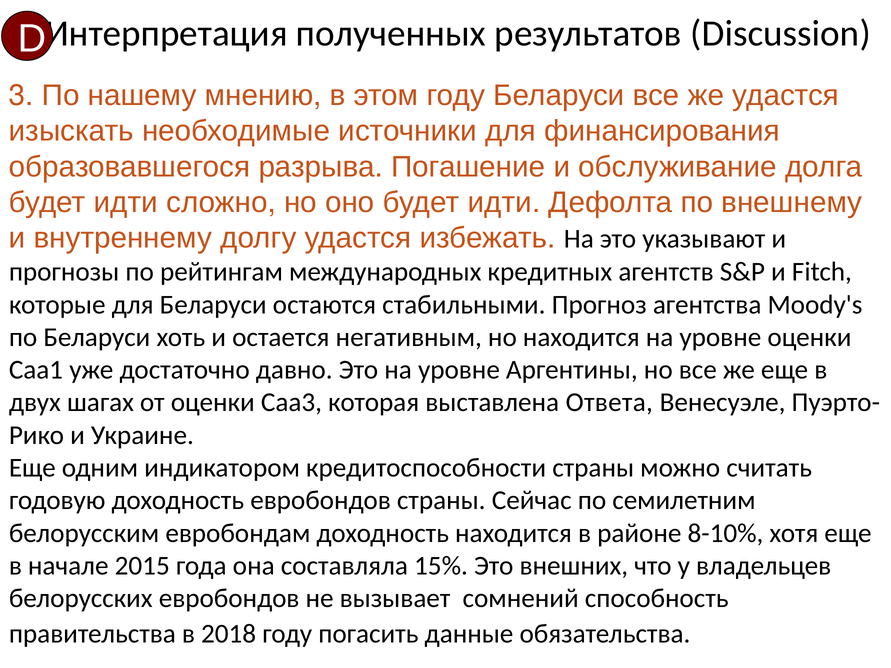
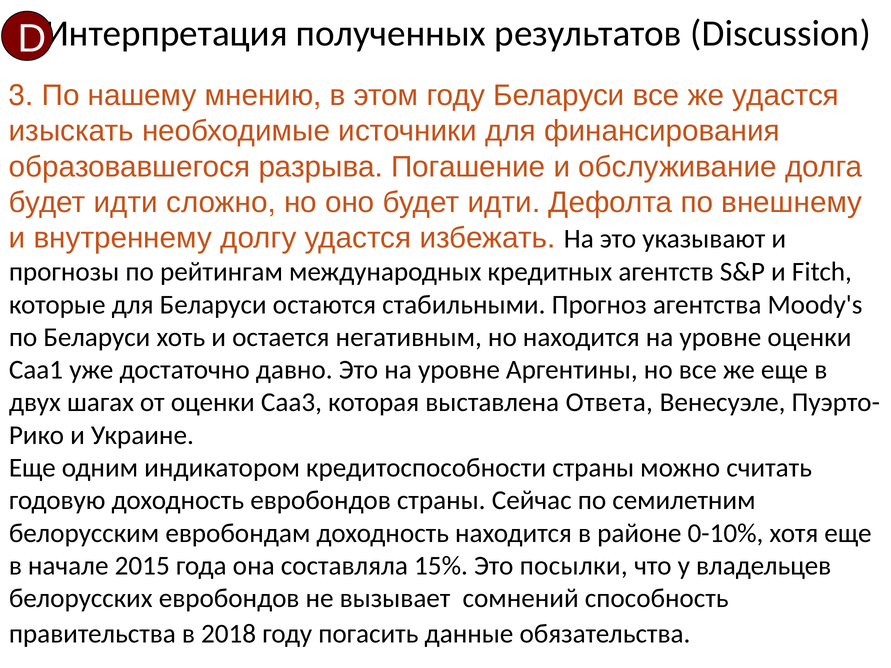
8-10%: 8-10% -> 0-10%
внешних: внешних -> посылки
